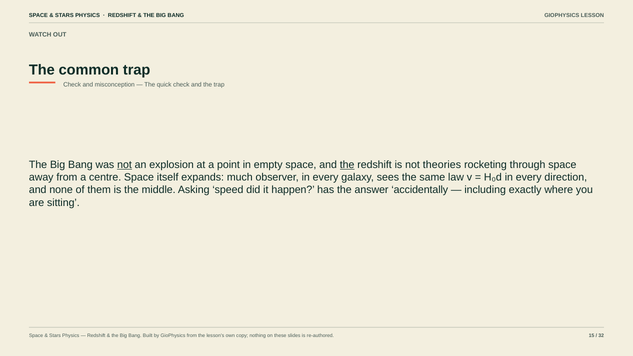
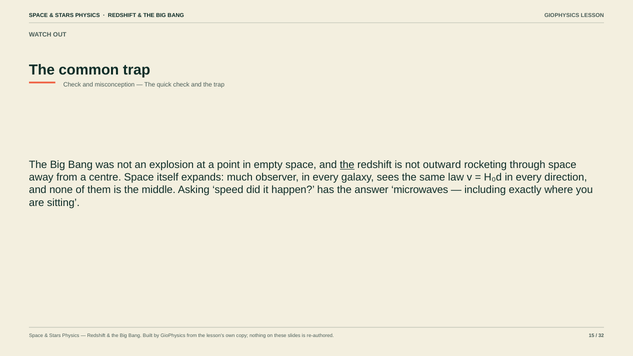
not at (124, 165) underline: present -> none
theories: theories -> outward
accidentally: accidentally -> microwaves
